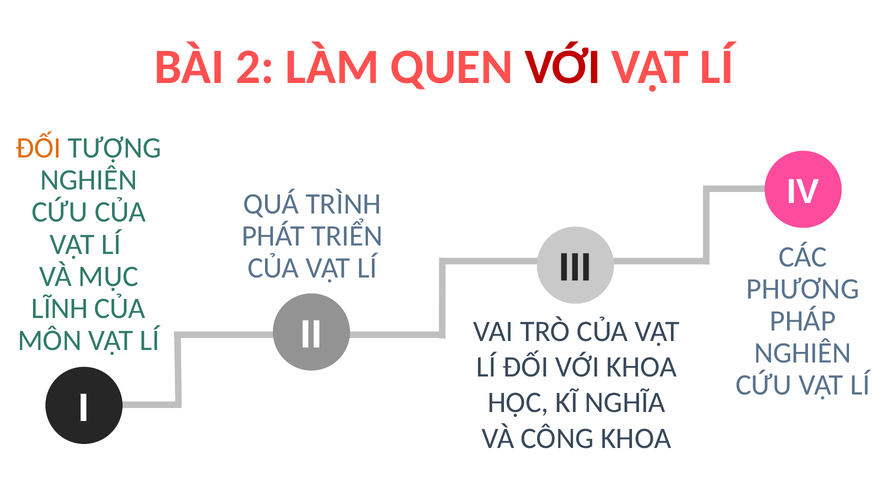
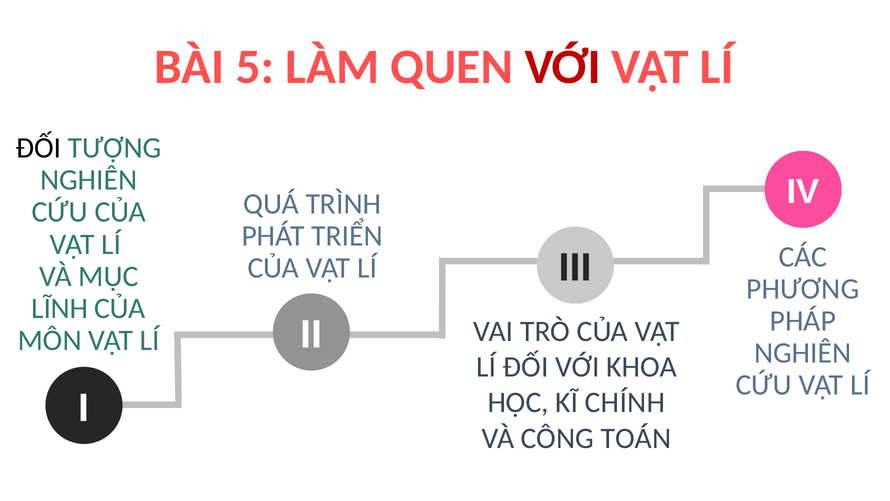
2: 2 -> 5
ĐỐI at (39, 148) colour: orange -> black
NGHĨA: NGHĨA -> CHÍNH
CÔNG KHOA: KHOA -> TOÁN
